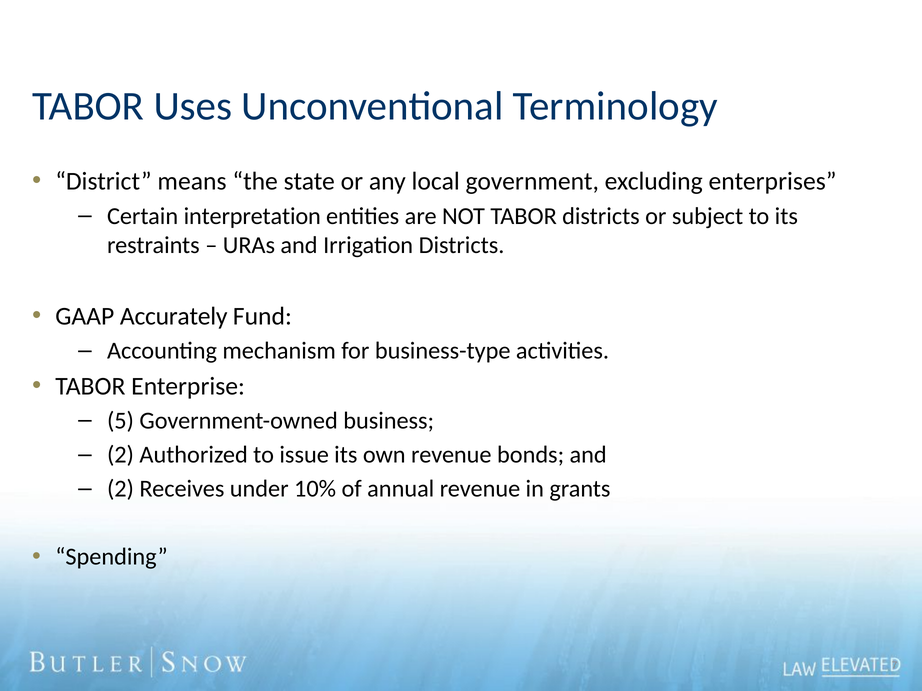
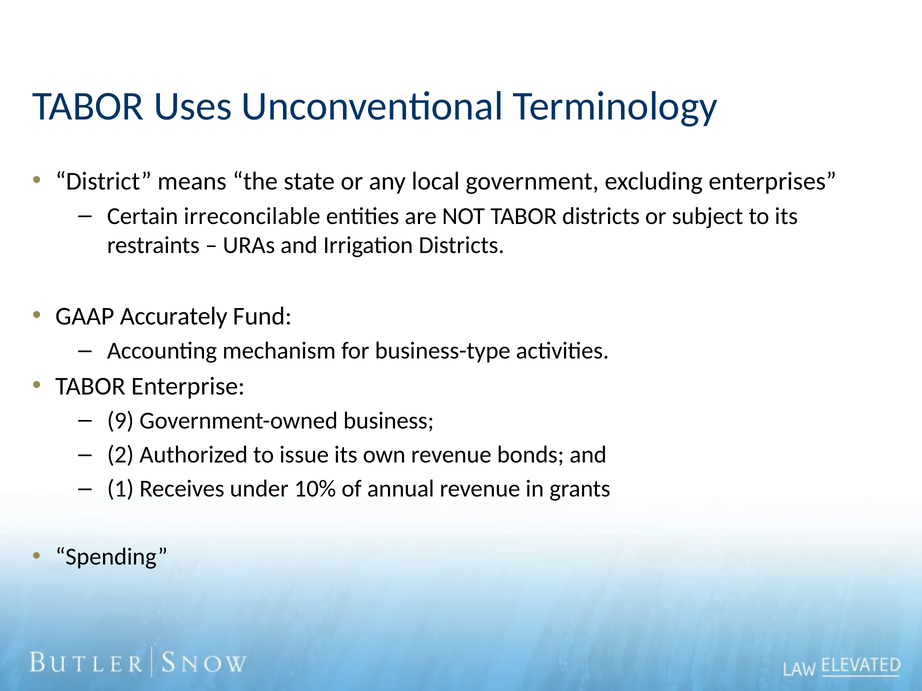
interpretation: interpretation -> irreconcilable
5: 5 -> 9
2 at (121, 489): 2 -> 1
